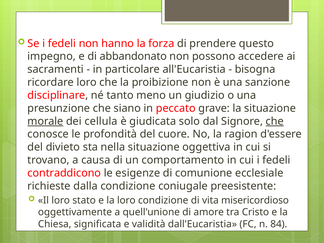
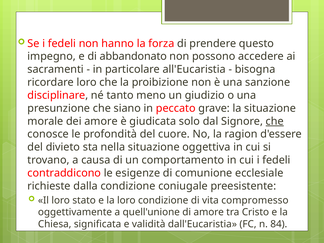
morale underline: present -> none
dei cellula: cellula -> amore
misericordioso: misericordioso -> compromesso
